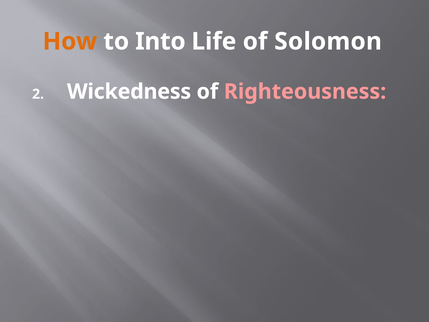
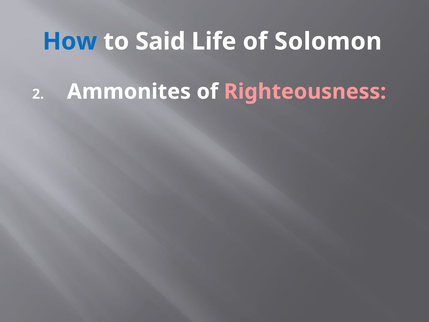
How colour: orange -> blue
Into: Into -> Said
Wickedness: Wickedness -> Ammonites
